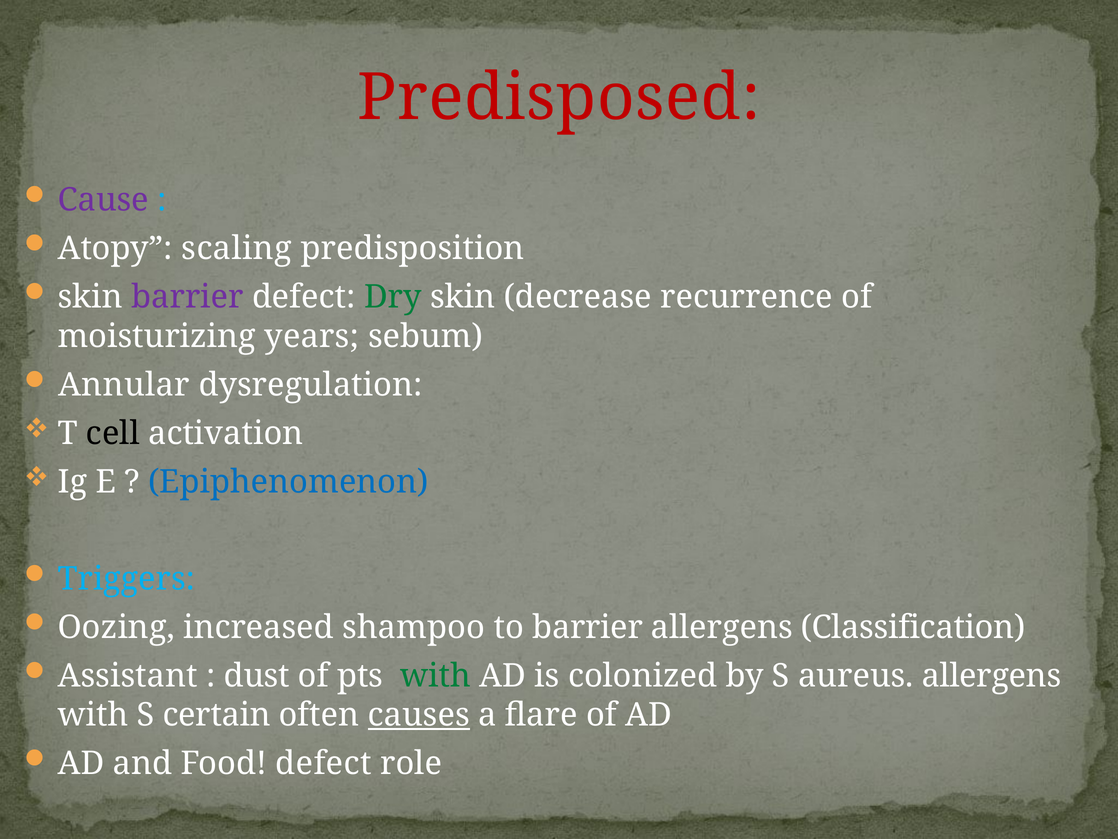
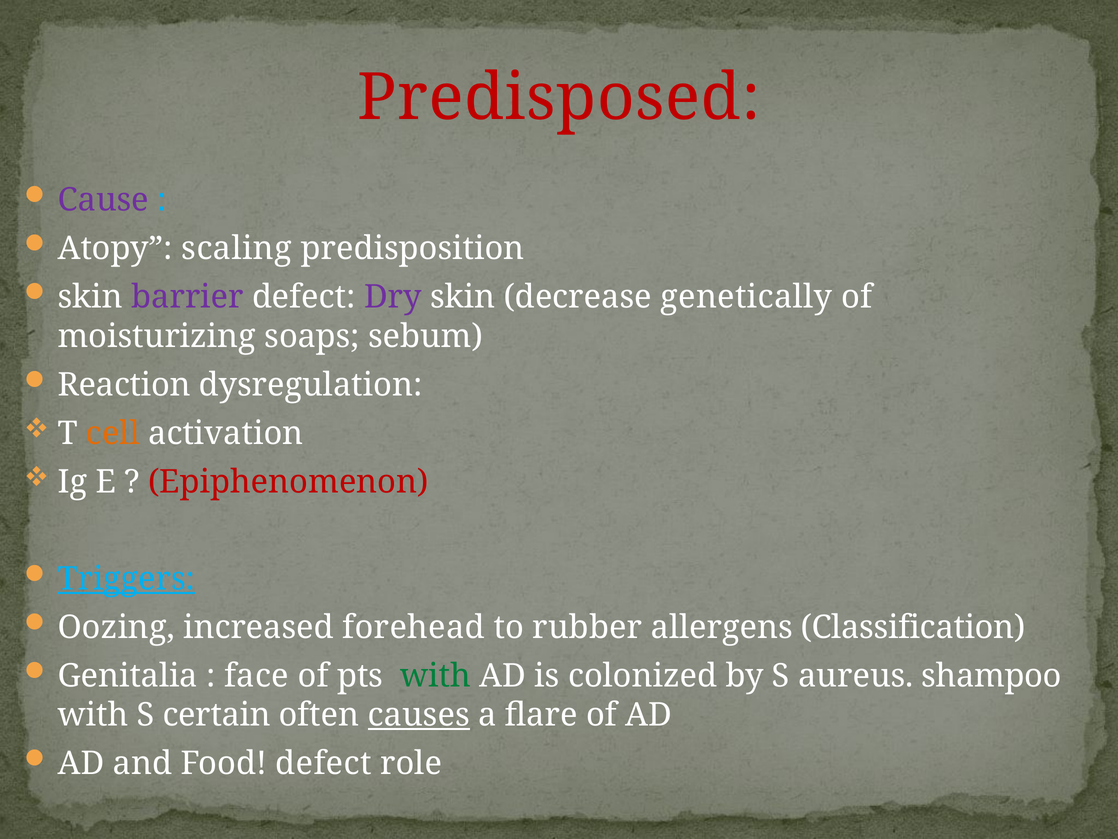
Dry colour: green -> purple
recurrence: recurrence -> genetically
years: years -> soaps
Annular: Annular -> Reaction
cell colour: black -> orange
Epiphenomenon colour: blue -> red
Triggers underline: none -> present
shampoo: shampoo -> forehead
to barrier: barrier -> rubber
Assistant: Assistant -> Genitalia
dust: dust -> face
aureus allergens: allergens -> shampoo
